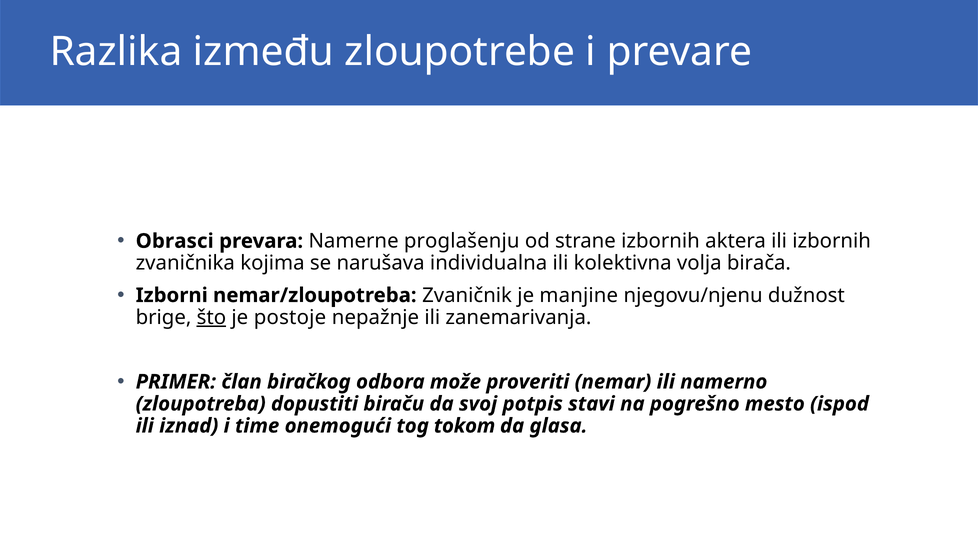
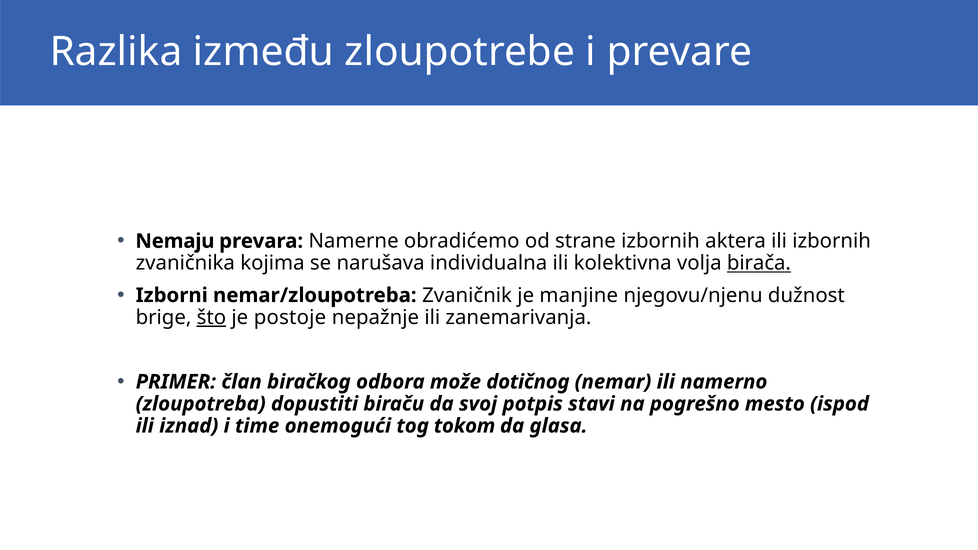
Obrasci: Obrasci -> Nemaju
proglašenju: proglašenju -> obradićemo
birača underline: none -> present
proveriti: proveriti -> dotičnog
